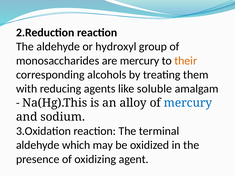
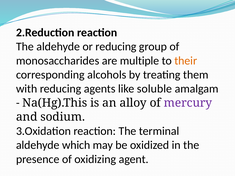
or hydroxyl: hydroxyl -> reducing
are mercury: mercury -> multiple
mercury at (188, 103) colour: blue -> purple
